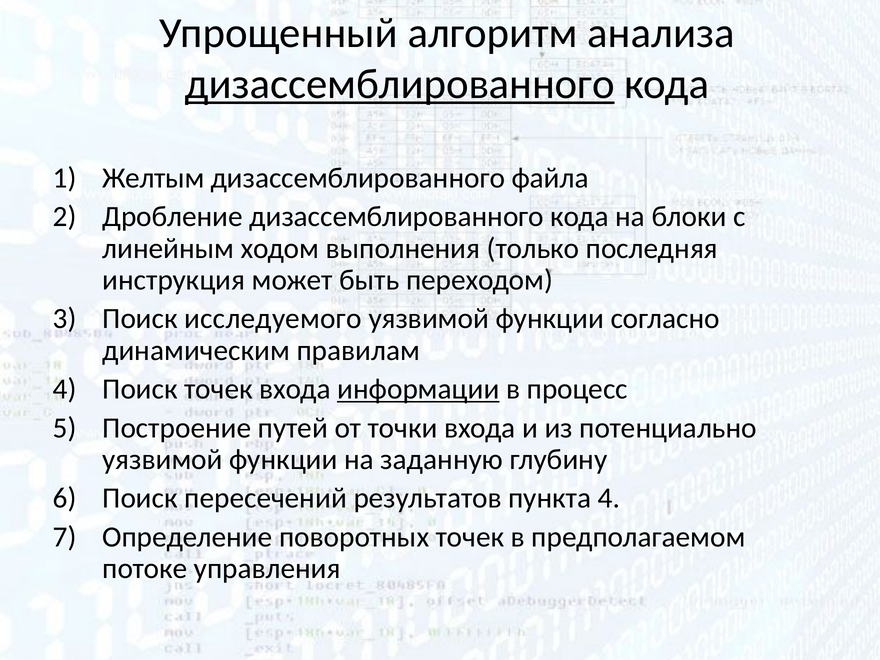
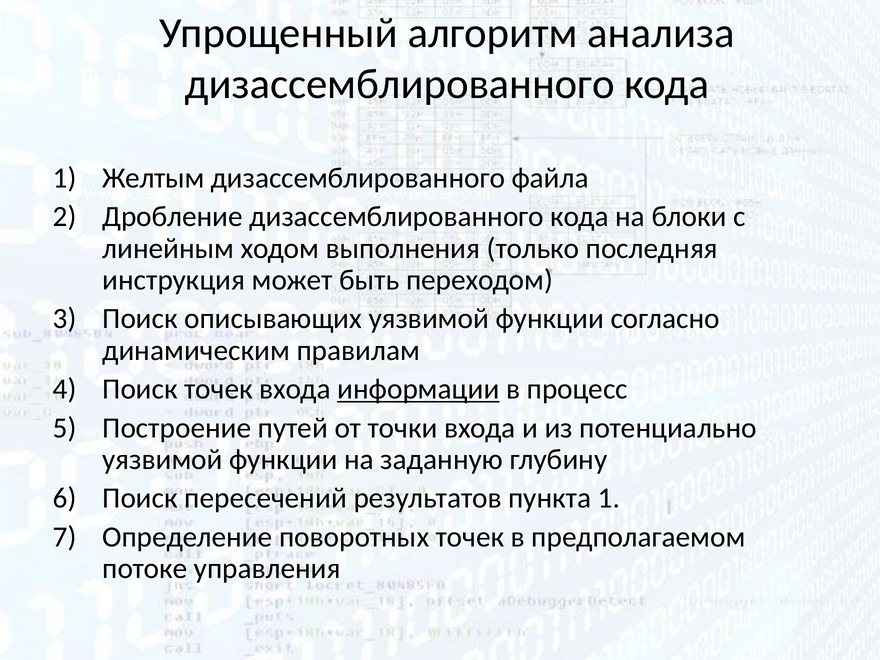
дизассемблированного at (400, 84) underline: present -> none
исследуемого: исследуемого -> описывающих
пункта 4: 4 -> 1
